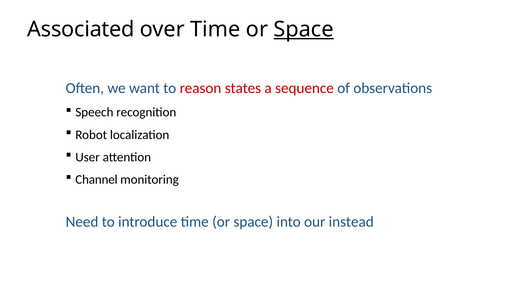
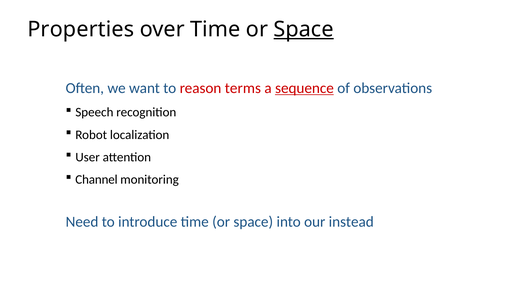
Associated: Associated -> Properties
states: states -> terms
sequence underline: none -> present
